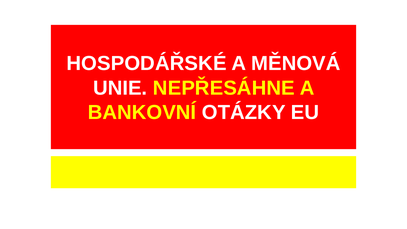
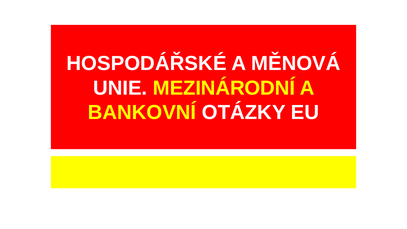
NEPŘESÁHNE: NEPŘESÁHNE -> MEZINÁRODNÍ
